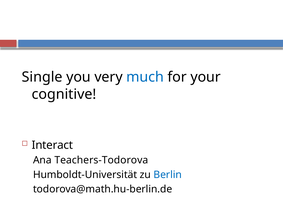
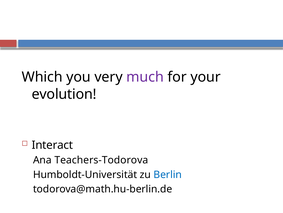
Single: Single -> Which
much colour: blue -> purple
cognitive: cognitive -> evolution
